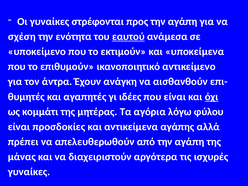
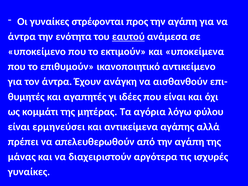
σχέση at (22, 37): σχέση -> άντρα
όχι underline: present -> none
προσδοκίες: προσδοκίες -> ερμηνεύσει
